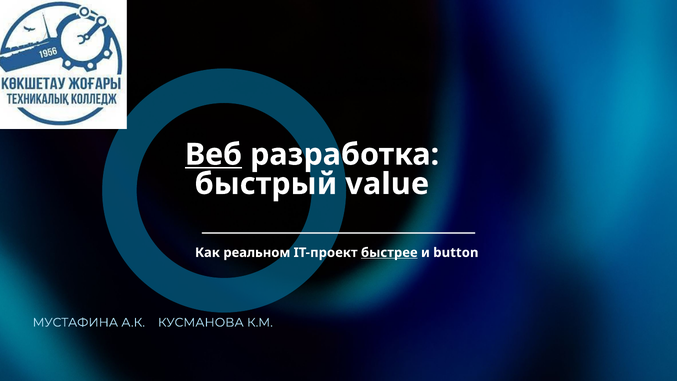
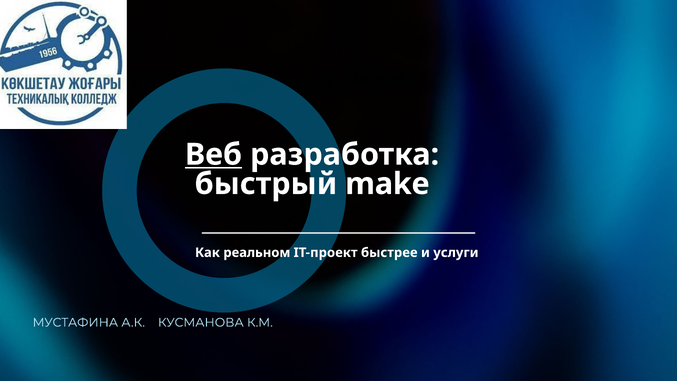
value: value -> make
быстрее underline: present -> none
button: button -> услуги
